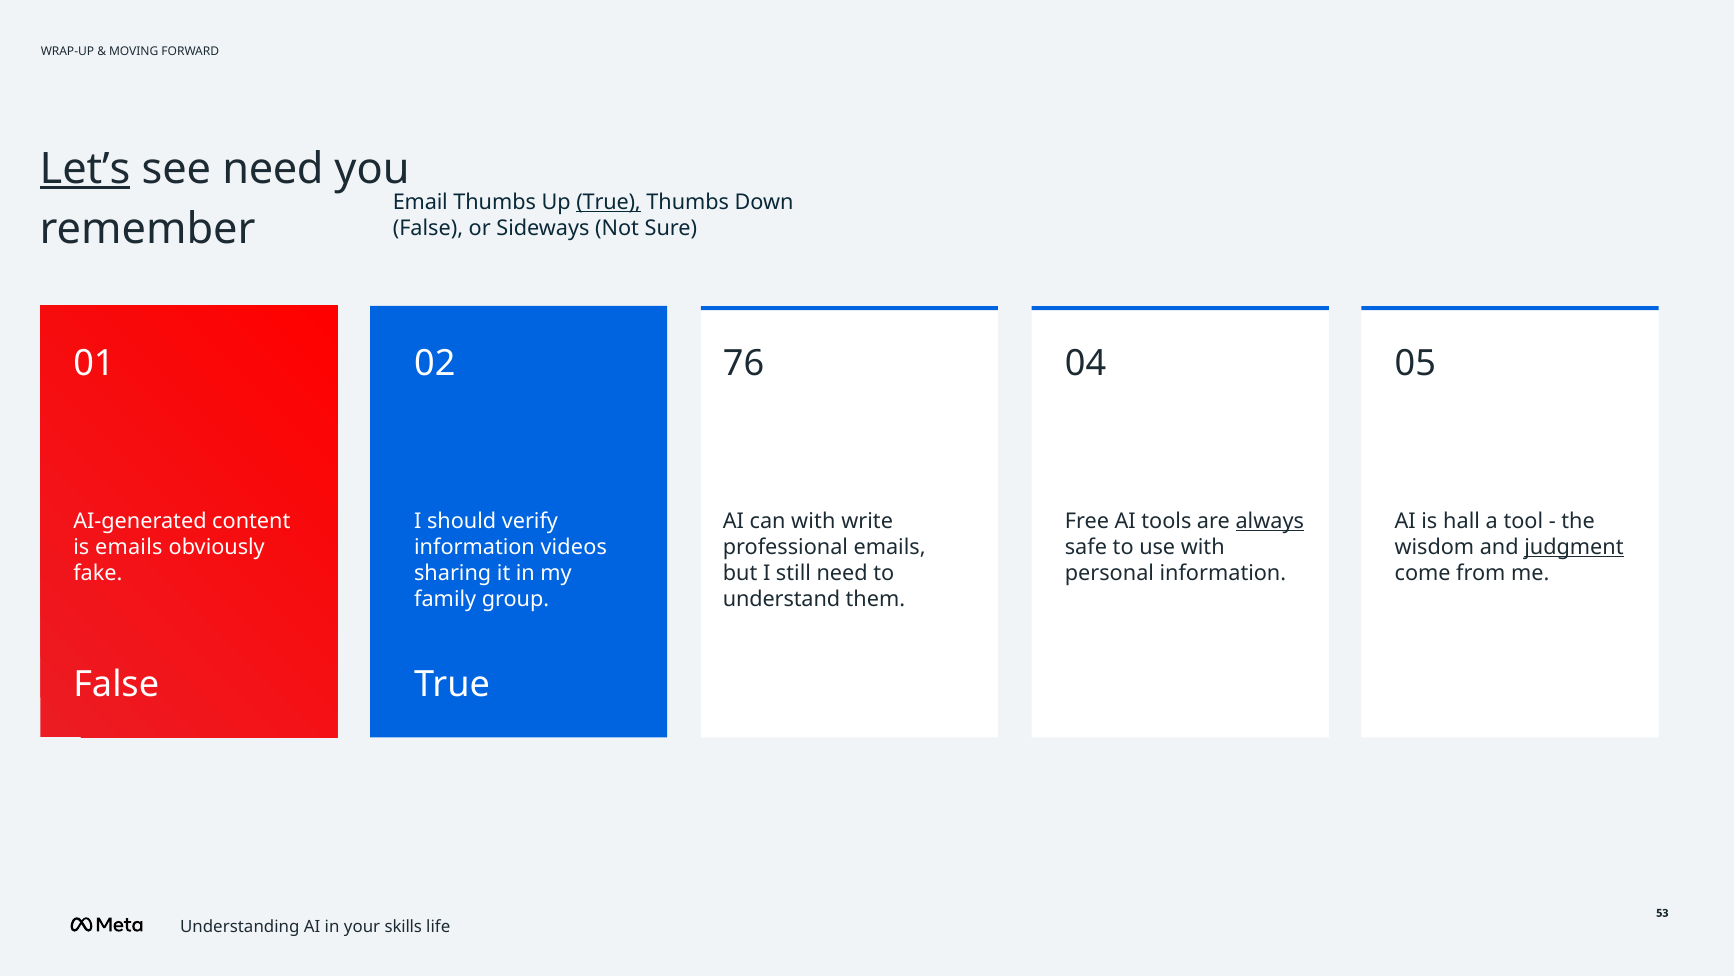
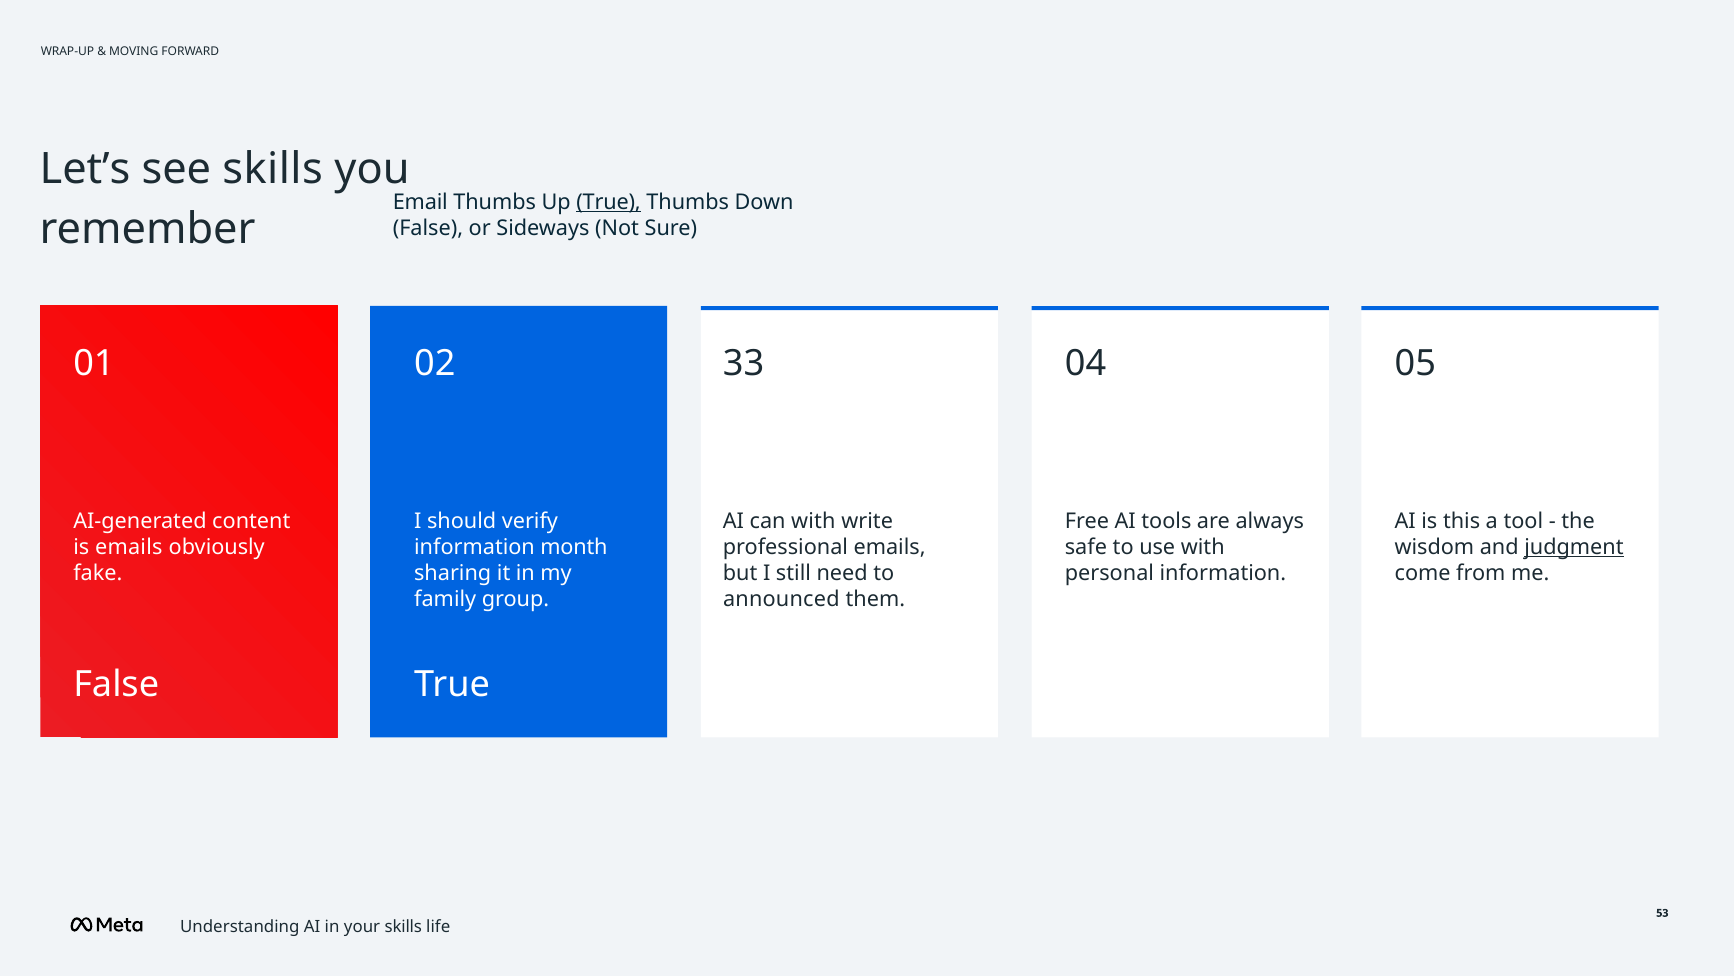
Let’s underline: present -> none
see need: need -> skills
76: 76 -> 33
always underline: present -> none
hall: hall -> this
videos: videos -> month
understand: understand -> announced
